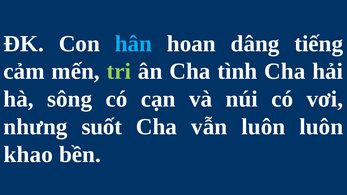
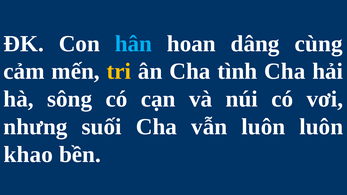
tiếng: tiếng -> cùng
tri colour: light green -> yellow
suốt: suốt -> suối
